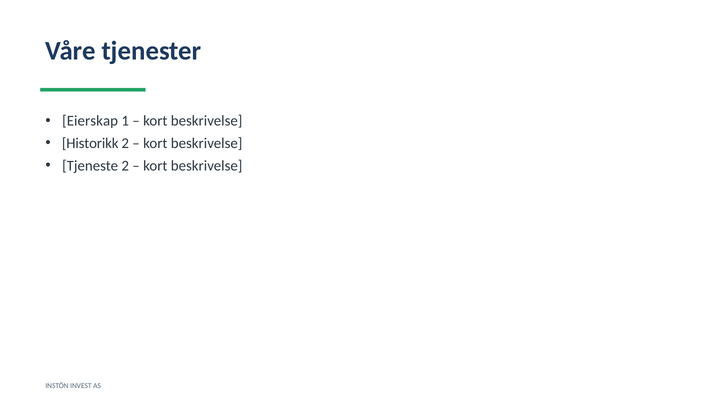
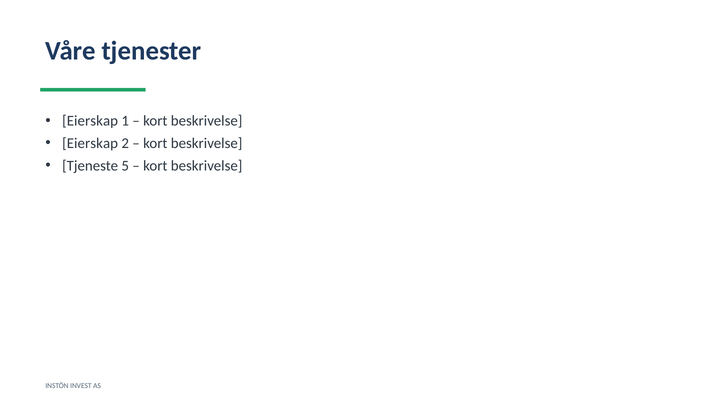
Historikk at (90, 143): Historikk -> Eierskap
Tjeneste 2: 2 -> 5
